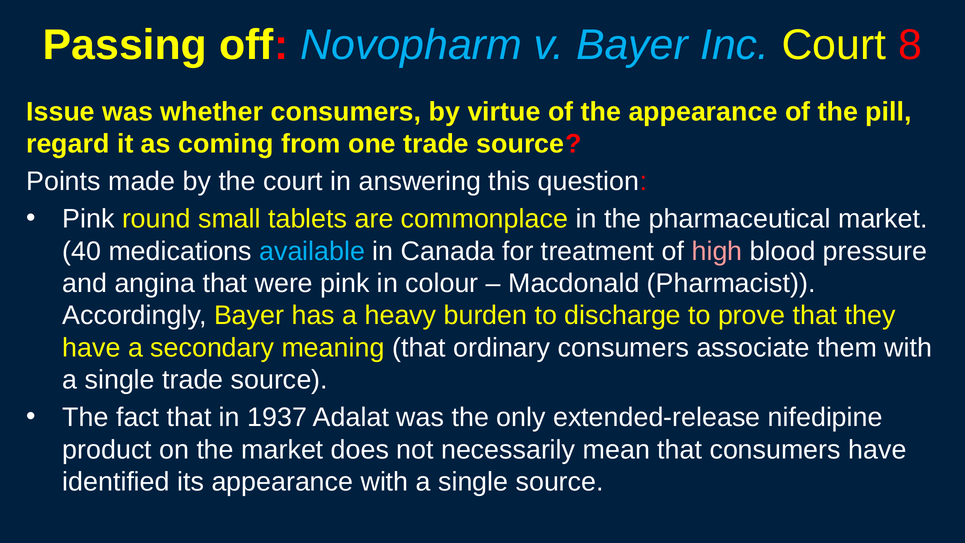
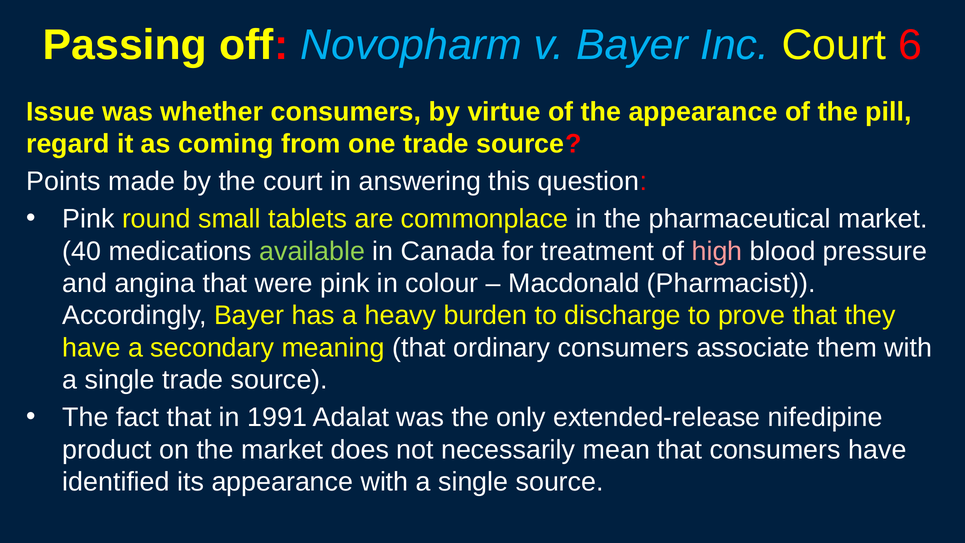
8: 8 -> 6
available colour: light blue -> light green
1937: 1937 -> 1991
